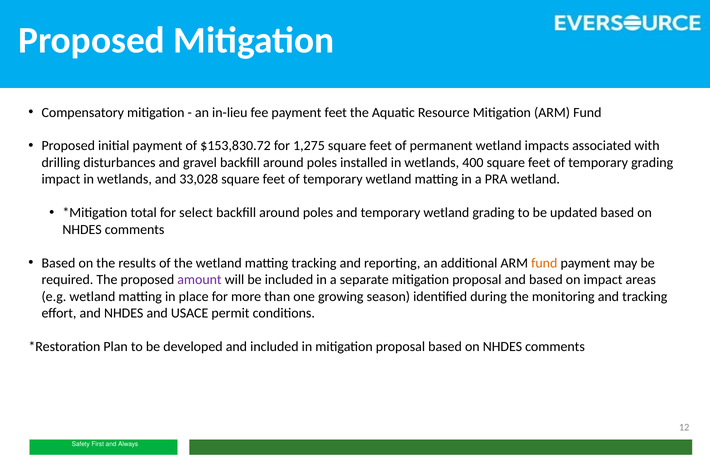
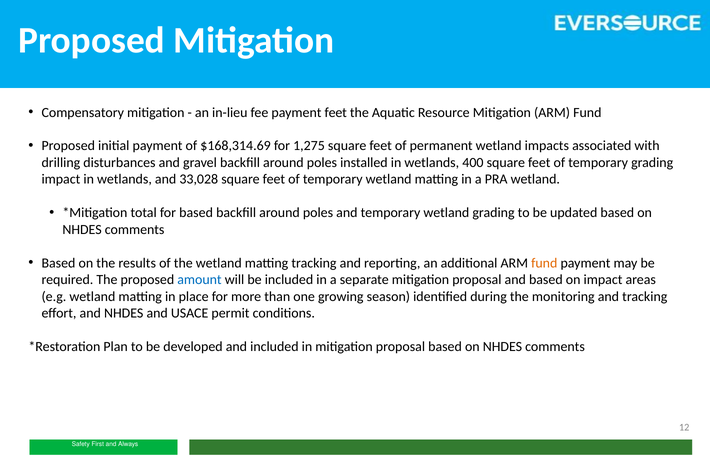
$153,830.72: $153,830.72 -> $168,314.69
for select: select -> based
amount colour: purple -> blue
